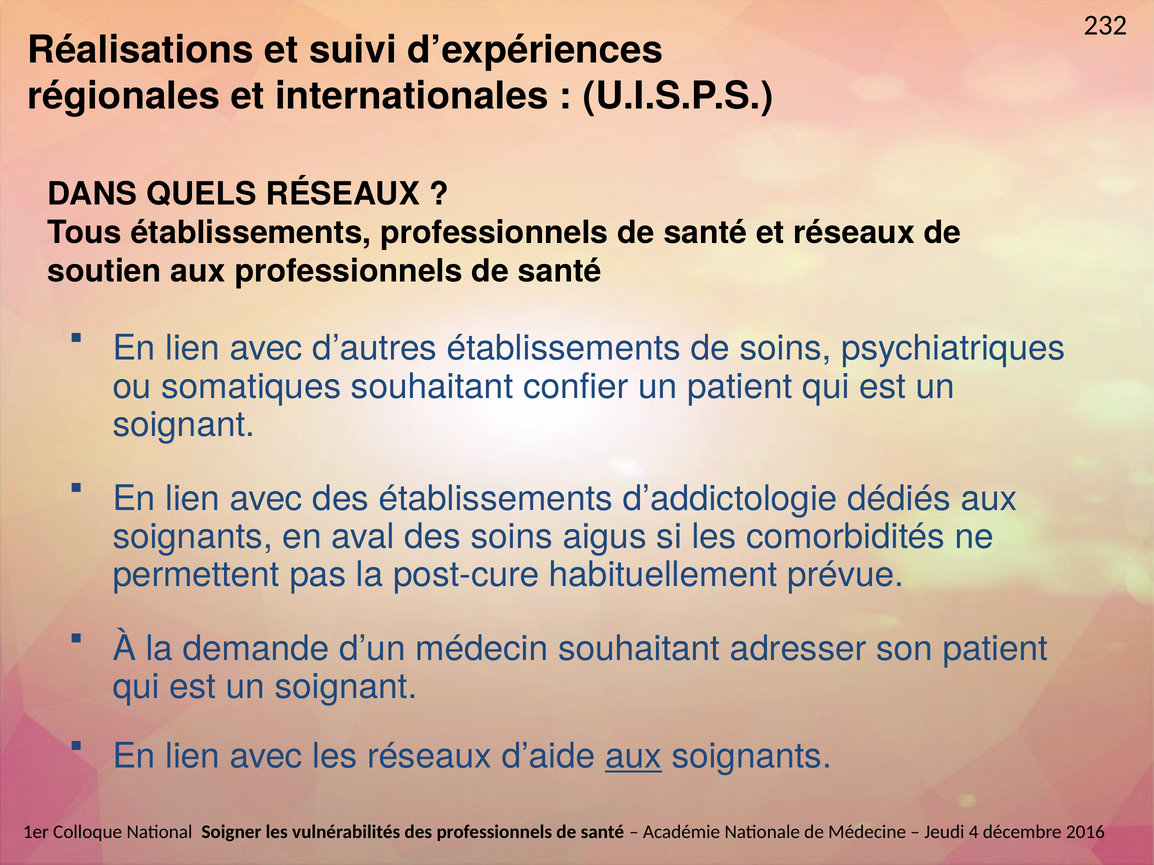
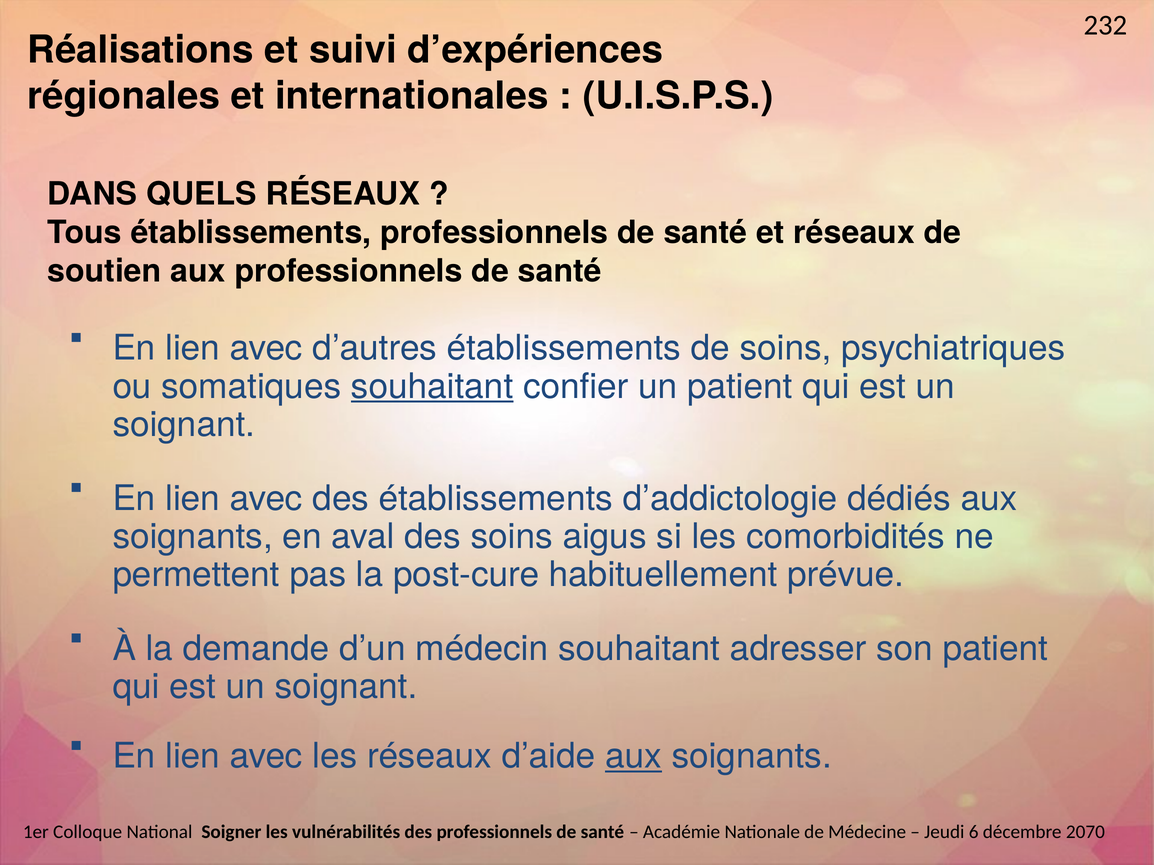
souhaitant at (432, 387) underline: none -> present
4: 4 -> 6
2016: 2016 -> 2070
